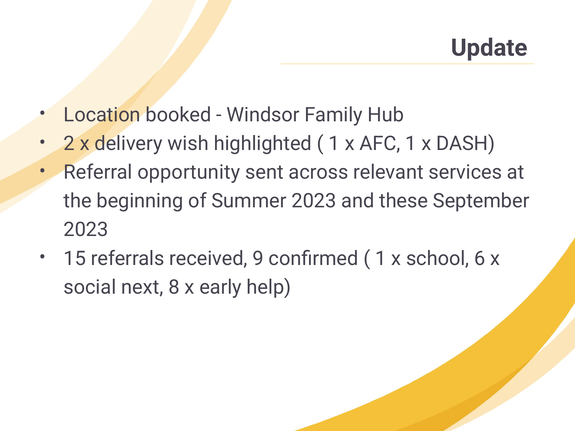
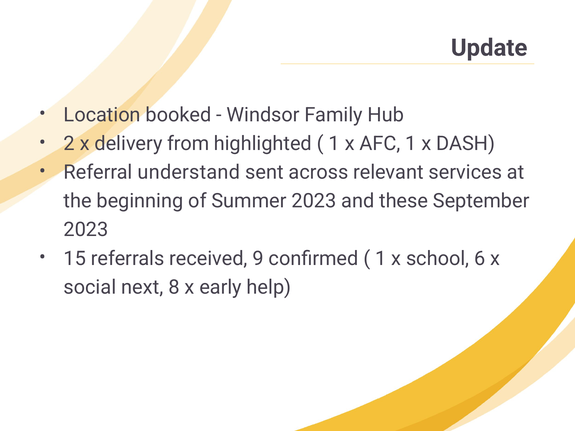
wish: wish -> from
opportunity: opportunity -> understand
